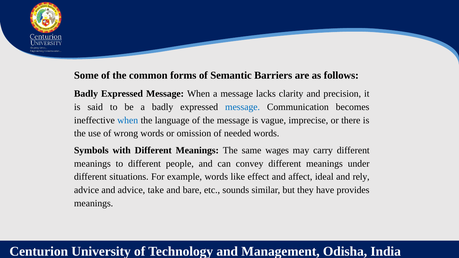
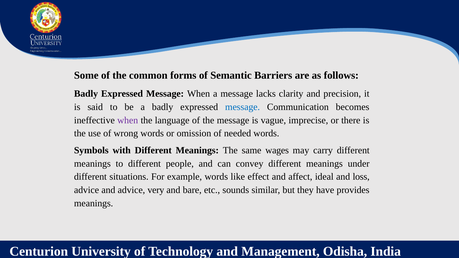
when at (128, 120) colour: blue -> purple
rely: rely -> loss
take: take -> very
